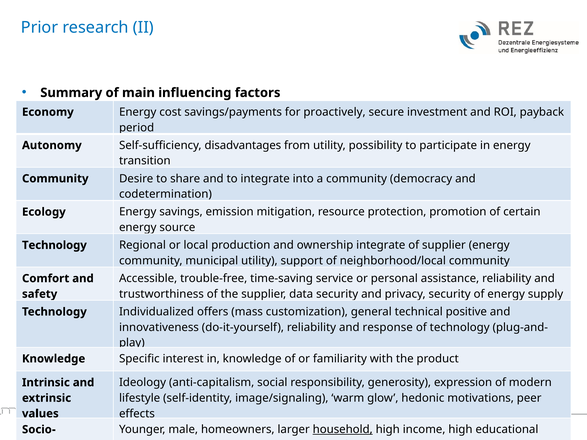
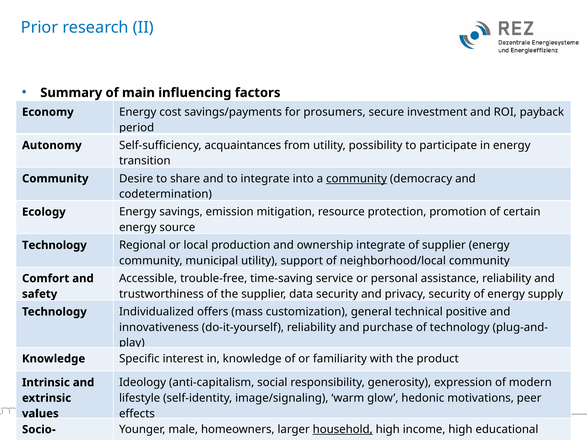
proactively: proactively -> prosumers
disadvantages: disadvantages -> acquaintances
community at (357, 179) underline: none -> present
response: response -> purchase
